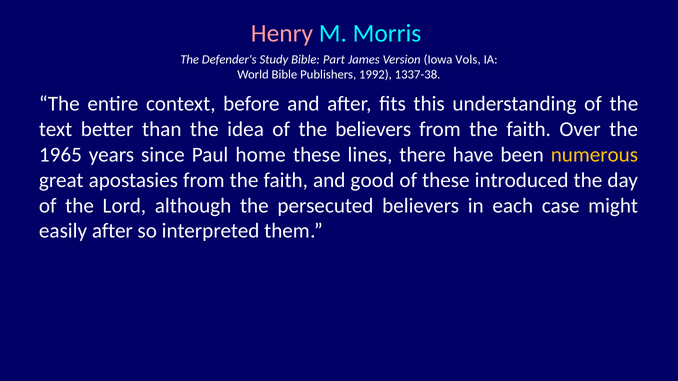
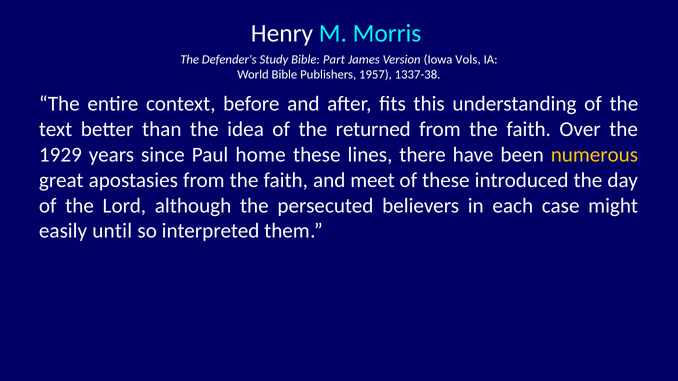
Henry colour: pink -> white
1992: 1992 -> 1957
the believers: believers -> returned
1965: 1965 -> 1929
good: good -> meet
easily after: after -> until
